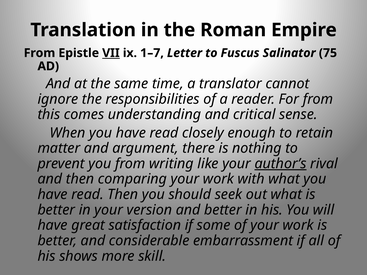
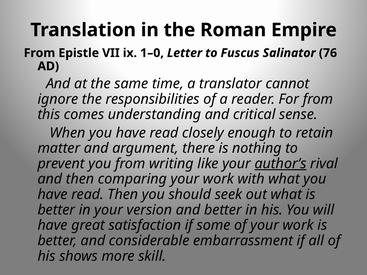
VII underline: present -> none
1–7: 1–7 -> 1–0
75: 75 -> 76
